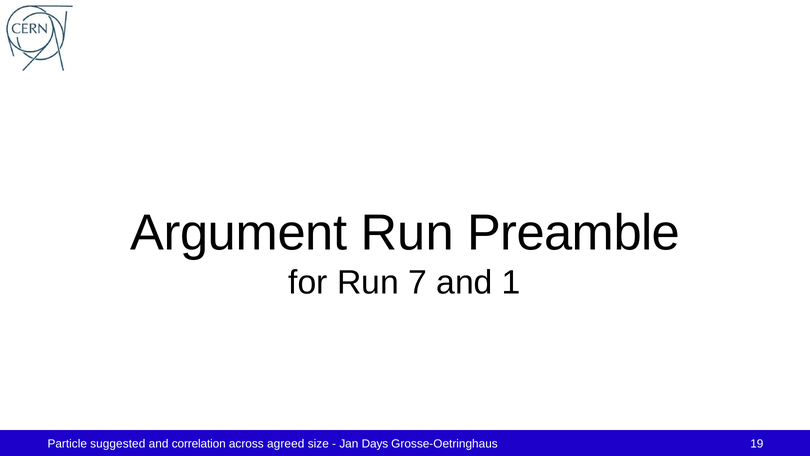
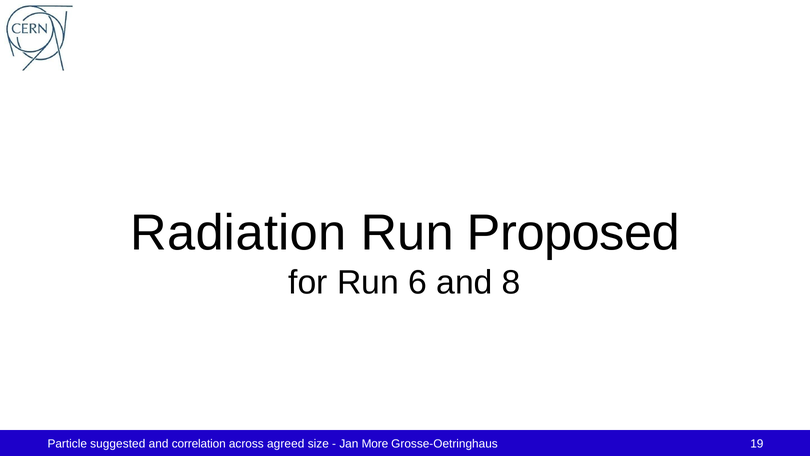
Argument: Argument -> Radiation
Preamble: Preamble -> Proposed
7: 7 -> 6
1: 1 -> 8
Days: Days -> More
